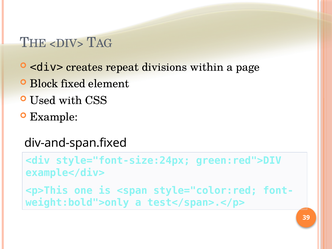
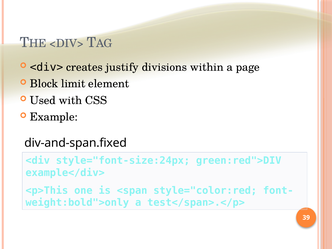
repeat: repeat -> justify
fixed: fixed -> limit
